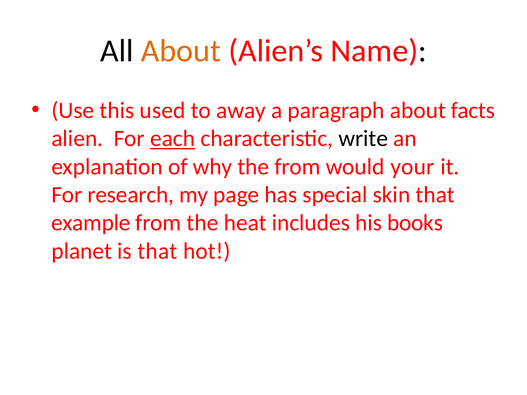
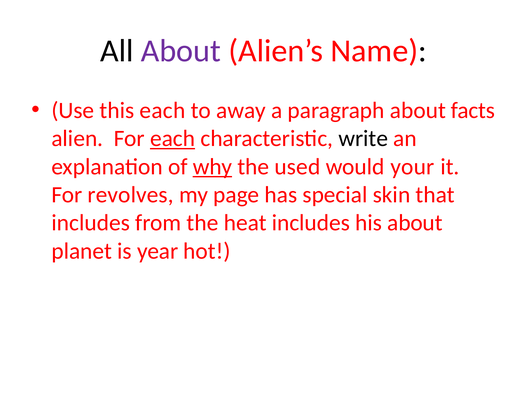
About at (181, 51) colour: orange -> purple
this used: used -> each
why underline: none -> present
the from: from -> used
research: research -> revolves
example at (91, 223): example -> includes
his books: books -> about
is that: that -> year
